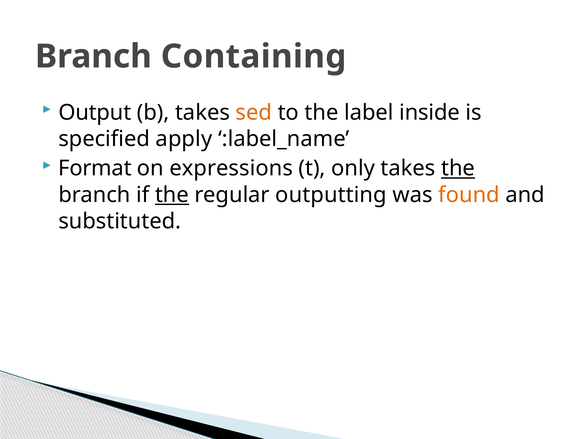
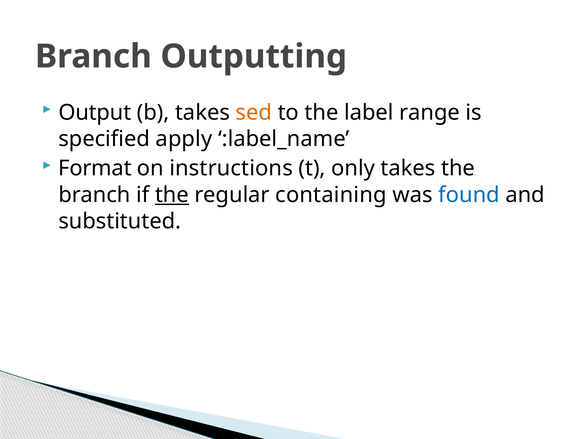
Containing: Containing -> Outputting
inside: inside -> range
expressions: expressions -> instructions
the at (458, 168) underline: present -> none
outputting: outputting -> containing
found colour: orange -> blue
